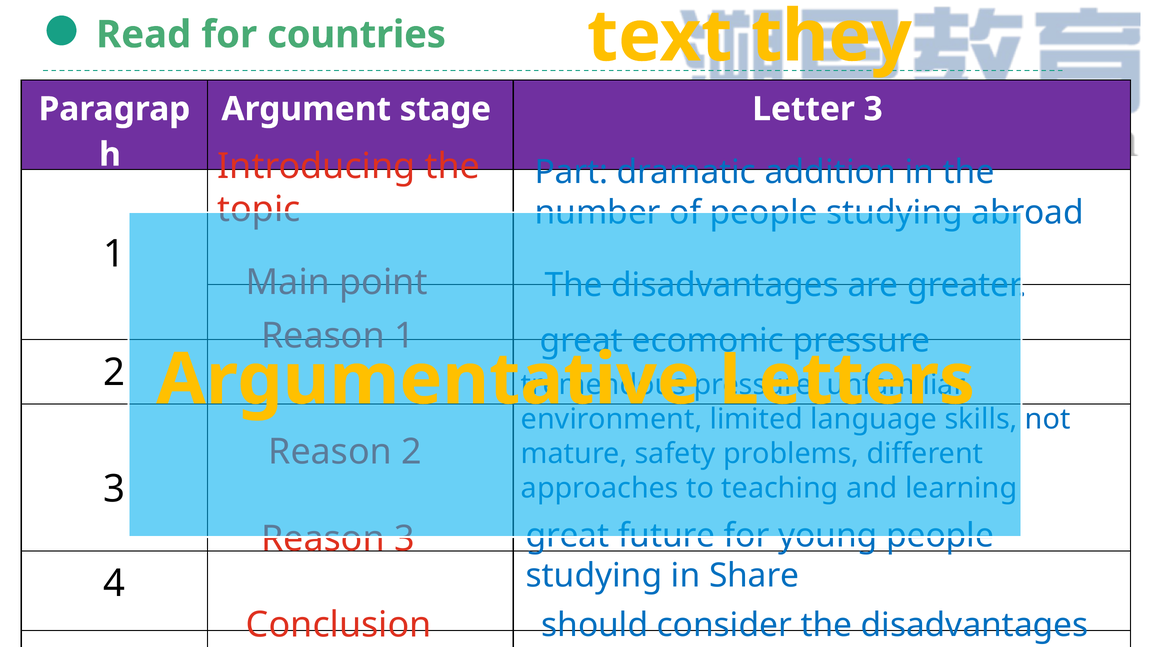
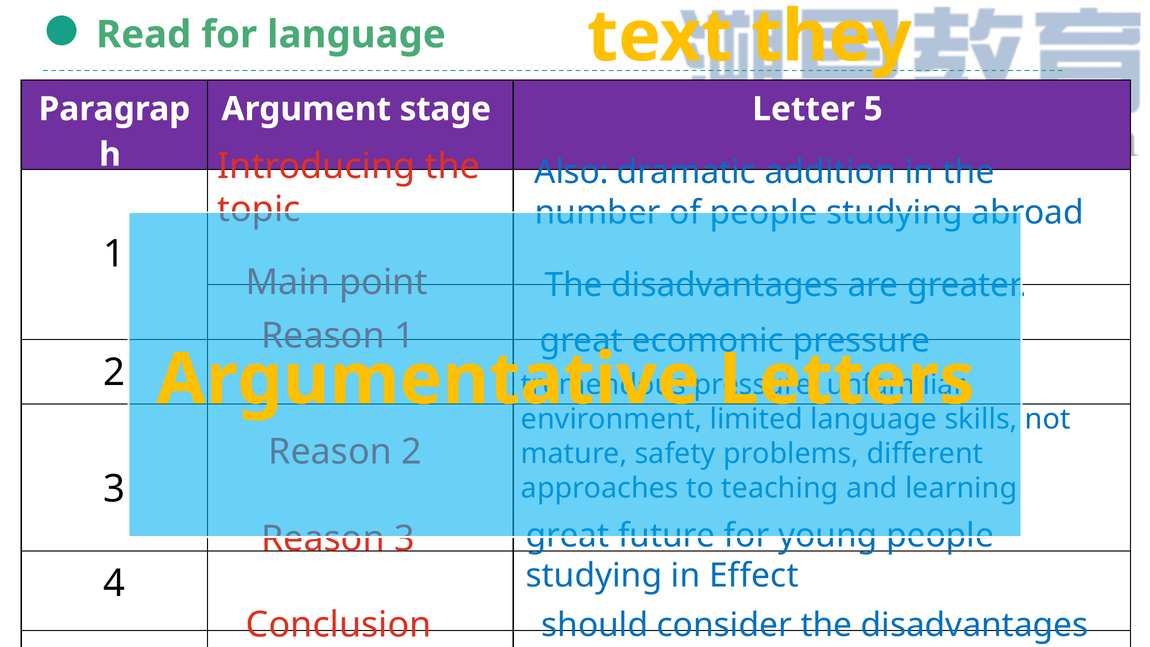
for countries: countries -> language
Letter 3: 3 -> 5
Part: Part -> Also
Share: Share -> Effect
